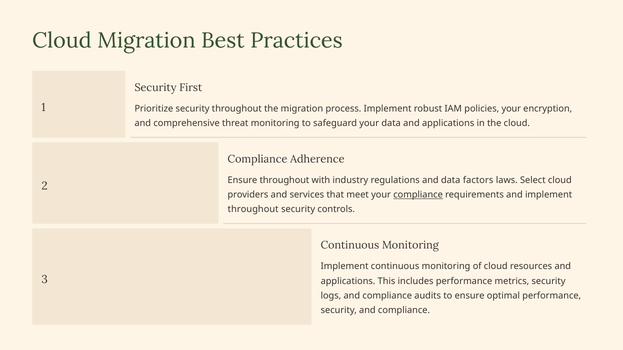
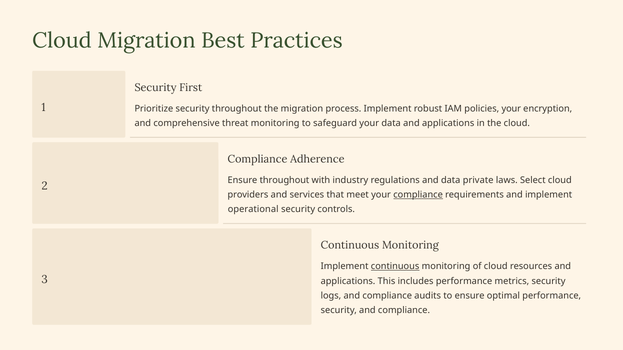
factors: factors -> private
throughout at (253, 210): throughout -> operational
continuous at (395, 267) underline: none -> present
